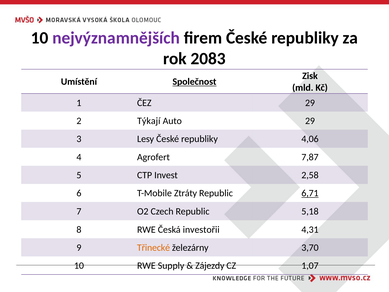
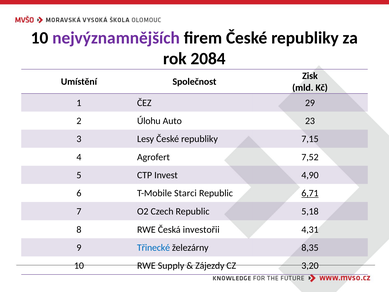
2083: 2083 -> 2084
Společnost underline: present -> none
Týkají: Týkají -> Úlohu
Auto 29: 29 -> 23
4,06: 4,06 -> 7,15
7,87: 7,87 -> 7,52
2,58: 2,58 -> 4,90
Ztráty: Ztráty -> Starci
Třinecké colour: orange -> blue
3,70: 3,70 -> 8,35
1,07: 1,07 -> 3,20
